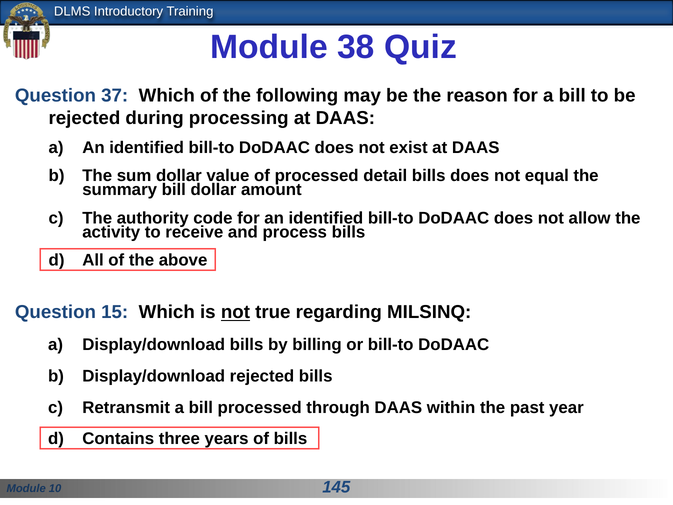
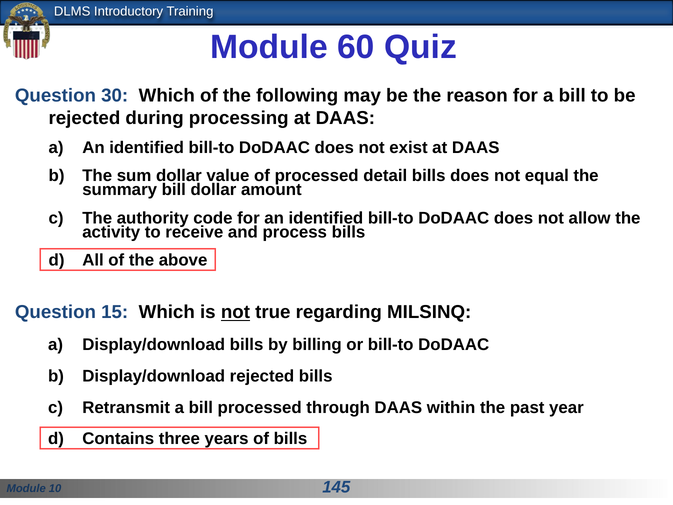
38: 38 -> 60
37: 37 -> 30
